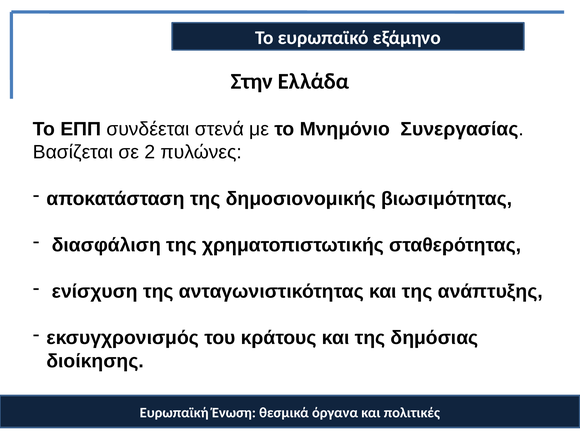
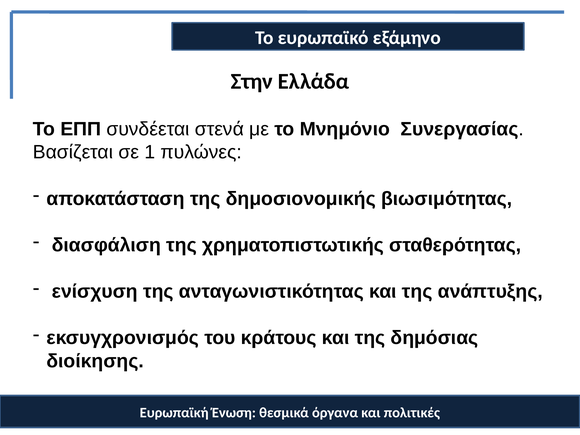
2: 2 -> 1
